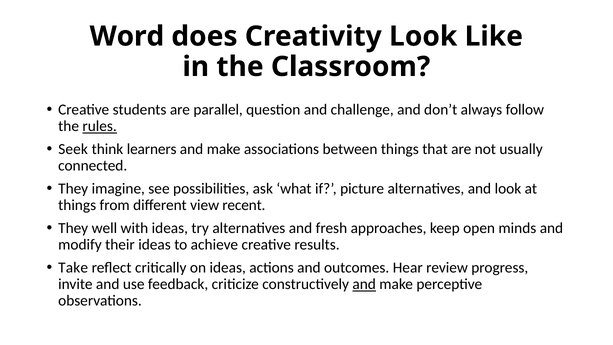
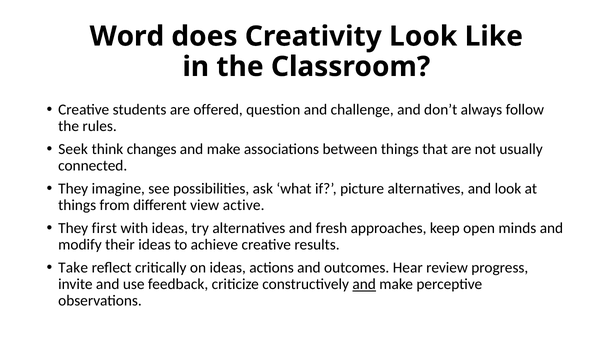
parallel: parallel -> offered
rules underline: present -> none
learners: learners -> changes
recent: recent -> active
well: well -> first
